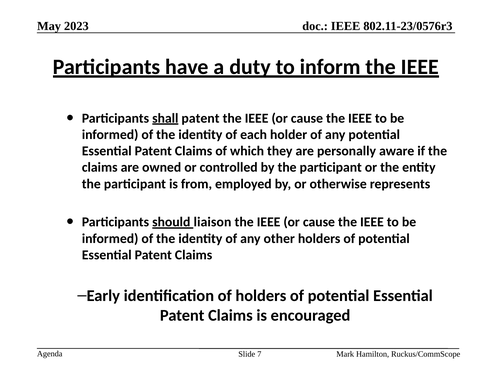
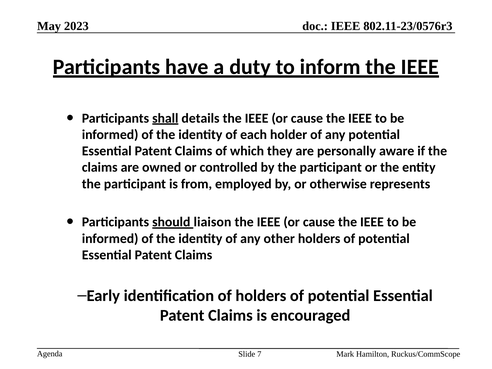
shall patent: patent -> details
